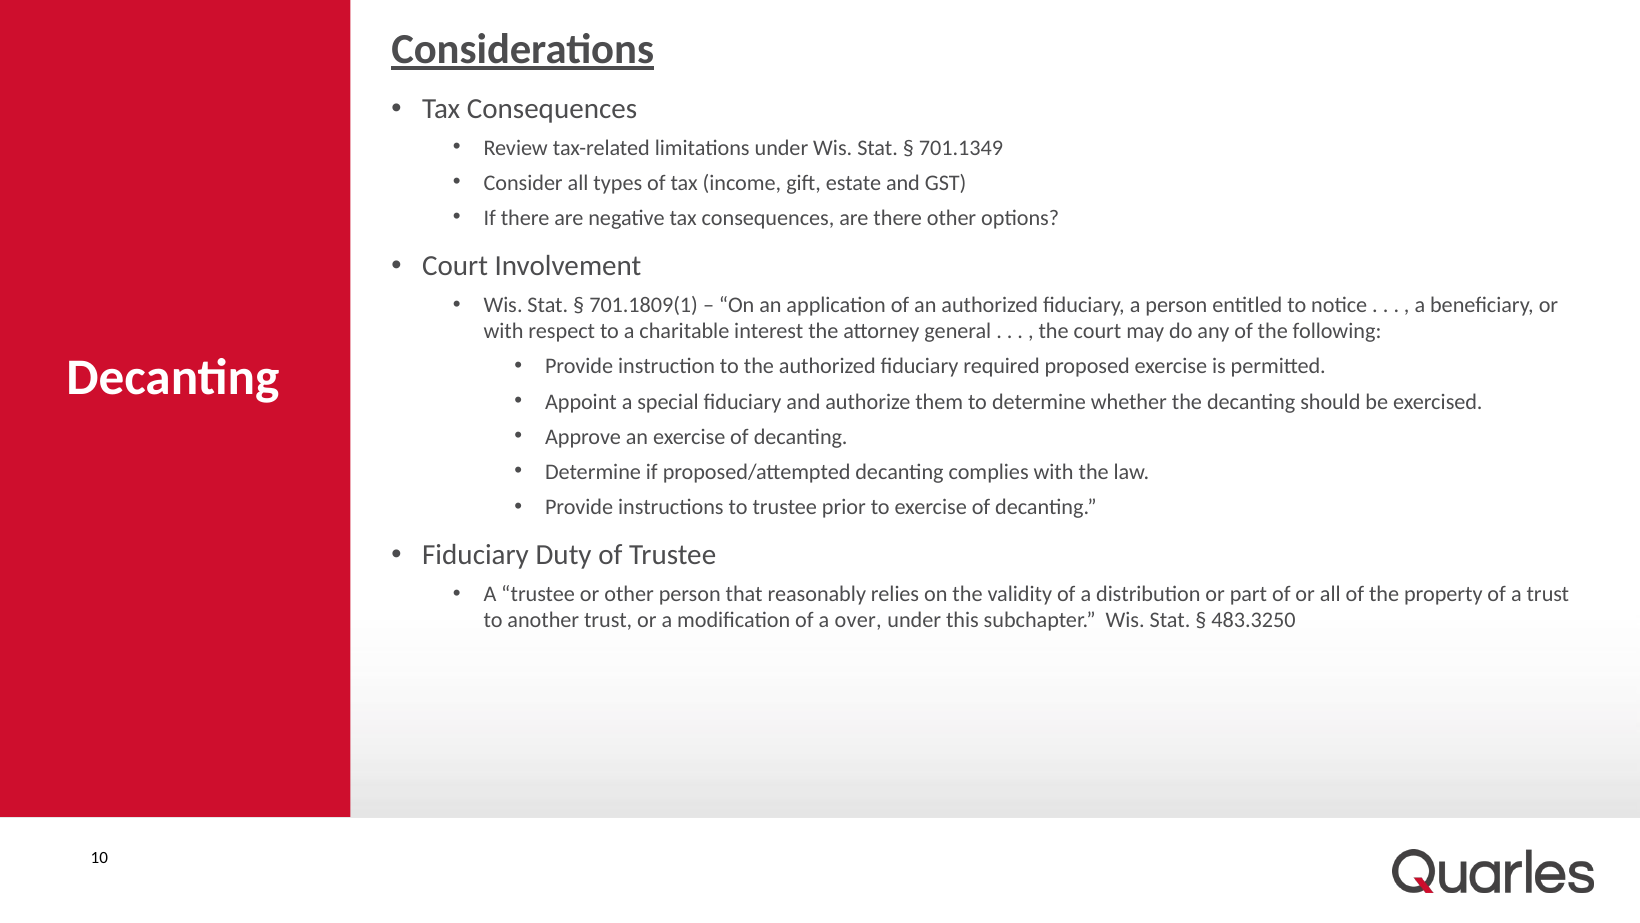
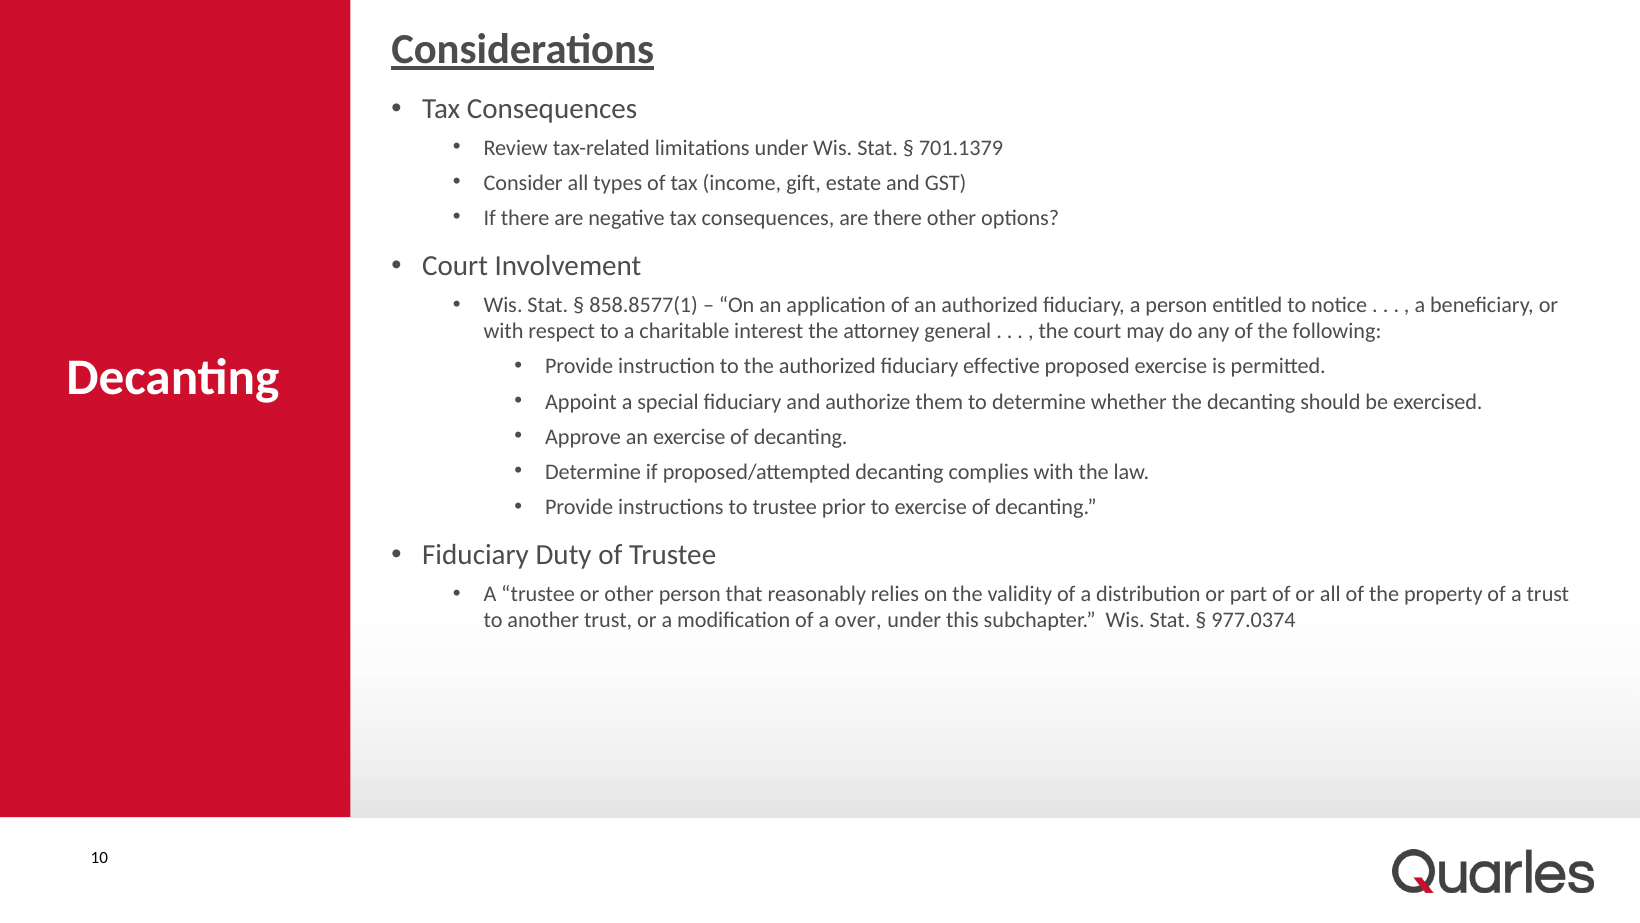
701.1349: 701.1349 -> 701.1379
701.1809(1: 701.1809(1 -> 858.8577(1
required: required -> effective
483.3250: 483.3250 -> 977.0374
